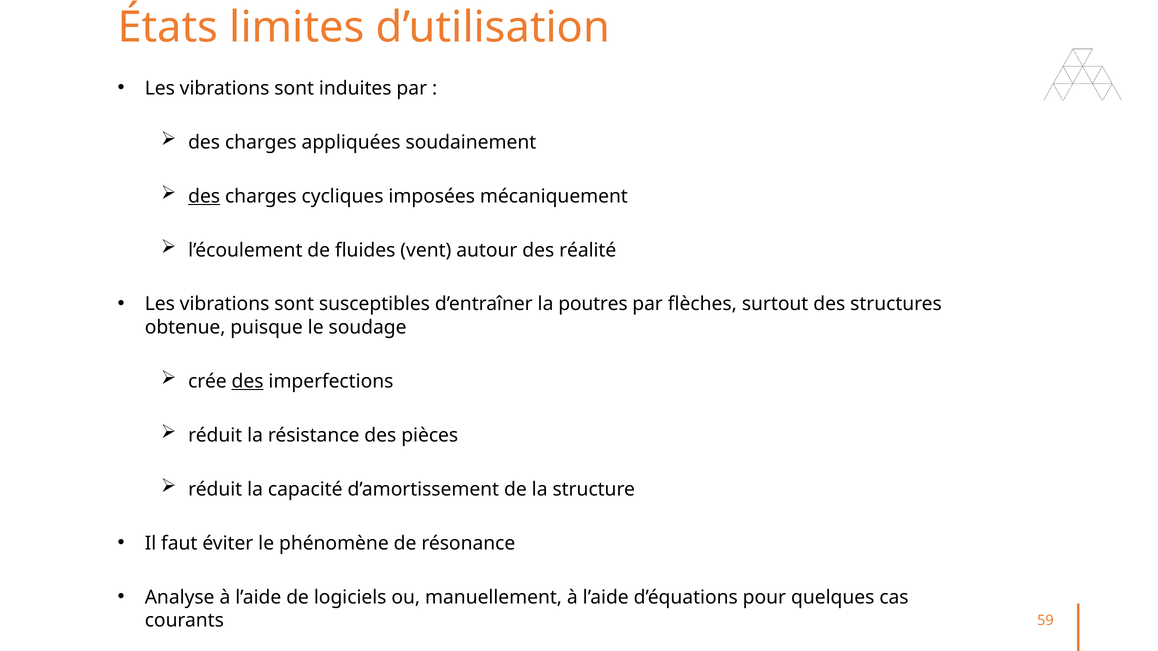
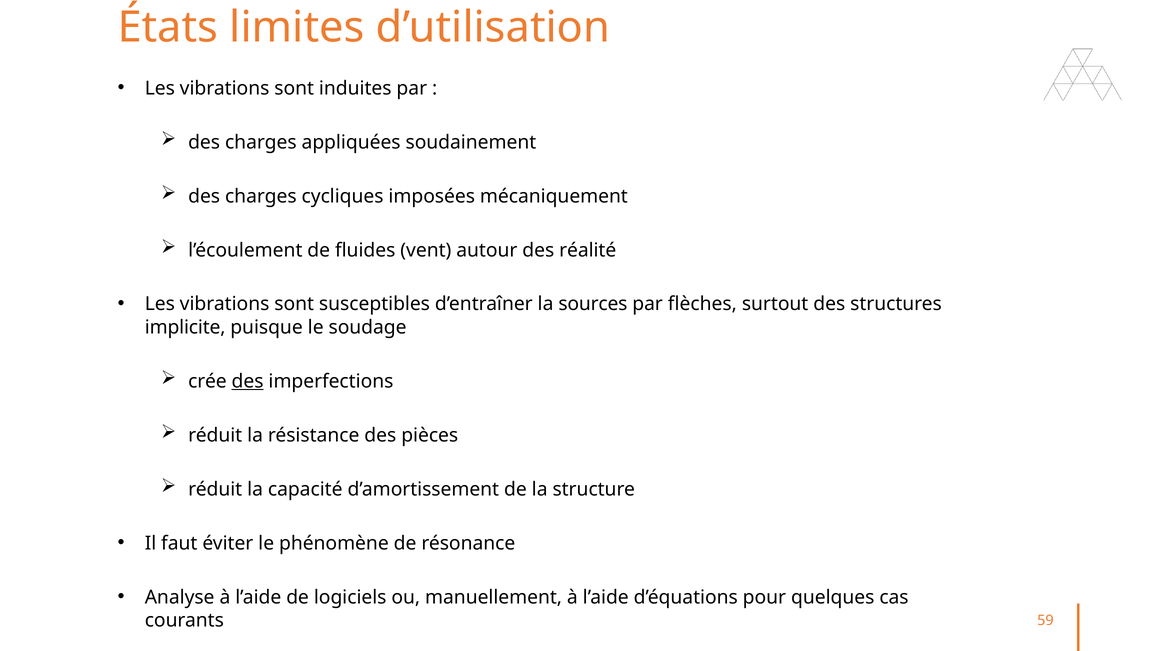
des at (204, 196) underline: present -> none
poutres: poutres -> sources
obtenue: obtenue -> implicite
